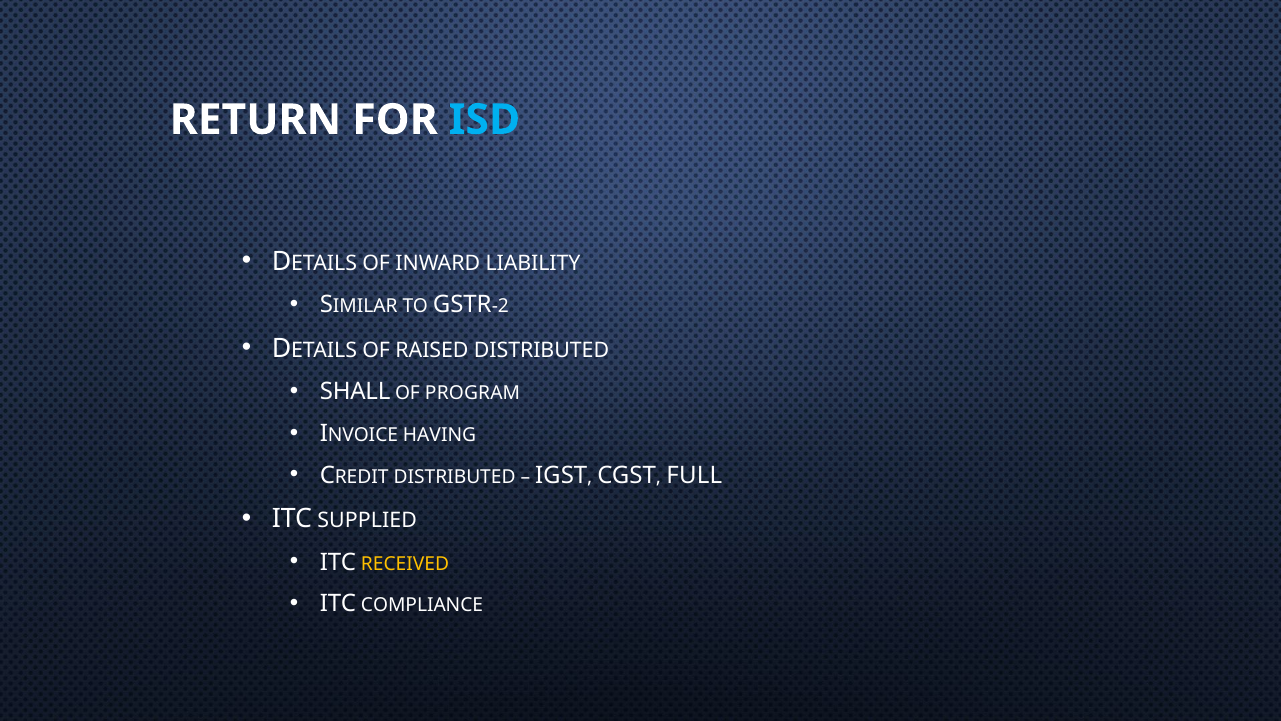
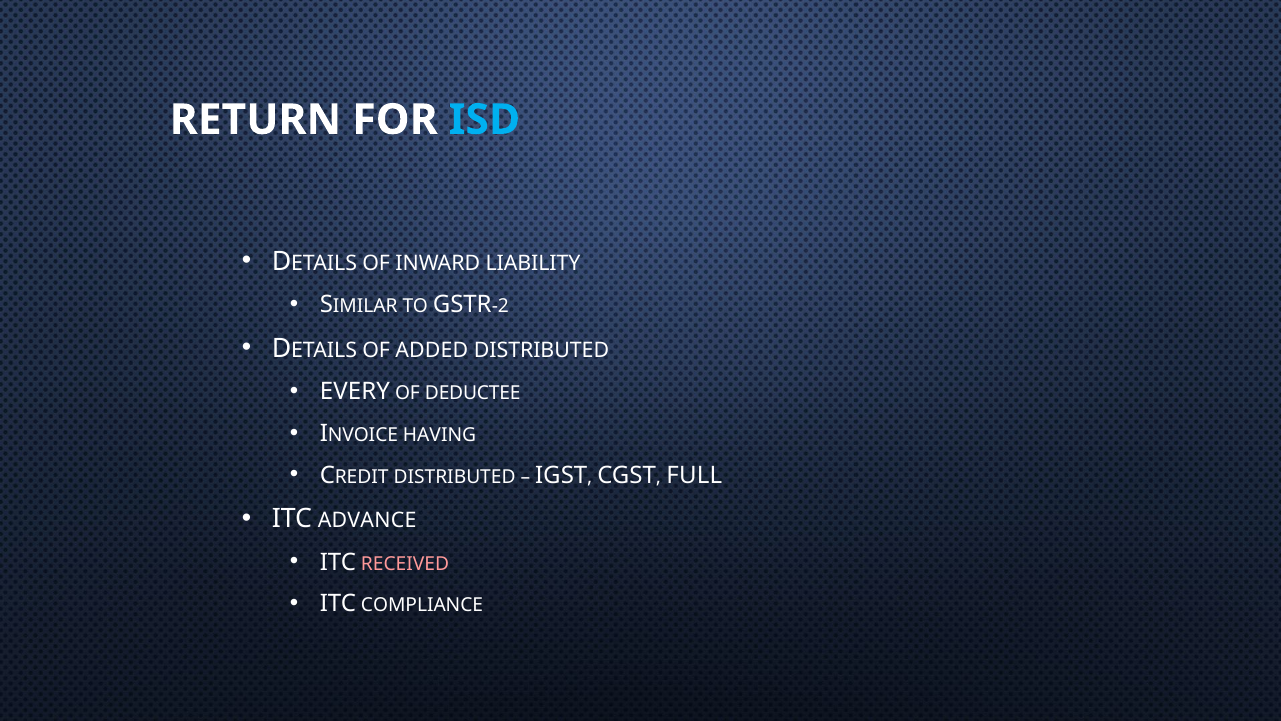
RAISED: RAISED -> ADDED
SHALL: SHALL -> EVERY
PROGRAM: PROGRAM -> DEDUCTEE
SUPPLIED: SUPPLIED -> ADVANCE
RECEIVED colour: yellow -> pink
